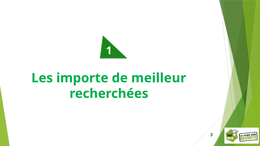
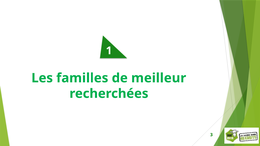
importe: importe -> familles
